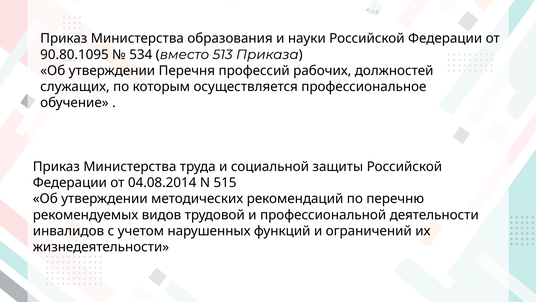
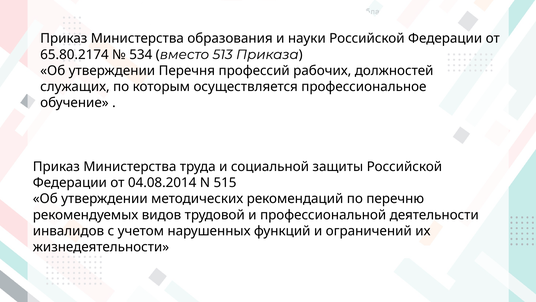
90.80.1095: 90.80.1095 -> 65.80.2174
